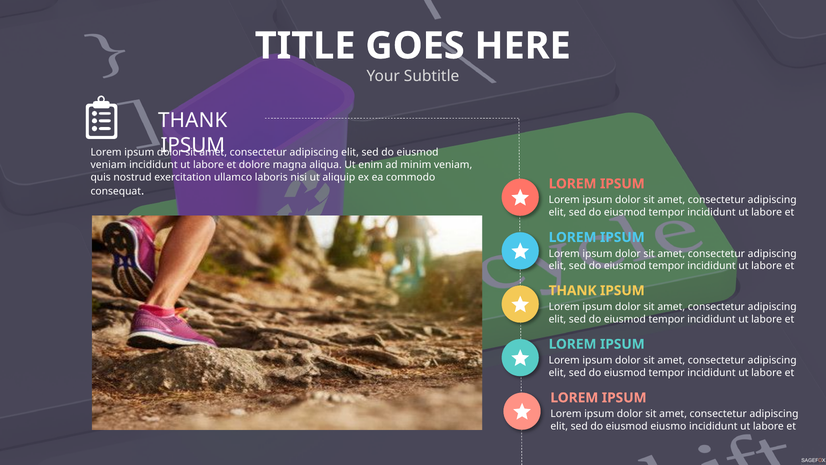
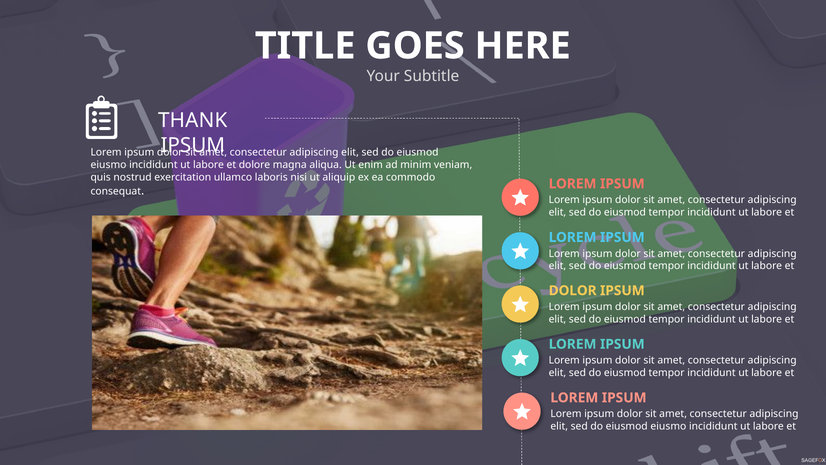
veniam at (108, 165): veniam -> eiusmo
THANK at (573, 290): THANK -> DOLOR
